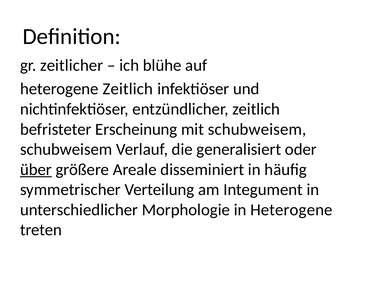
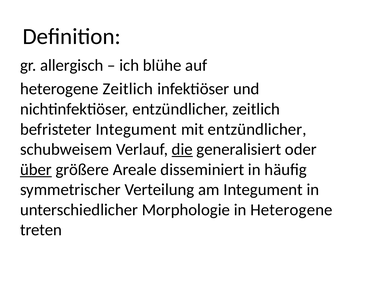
zeitlicher: zeitlicher -> allergisch
befristeter Erscheinung: Erscheinung -> Integument
mit schubweisem: schubweisem -> entzündlicher
die underline: none -> present
